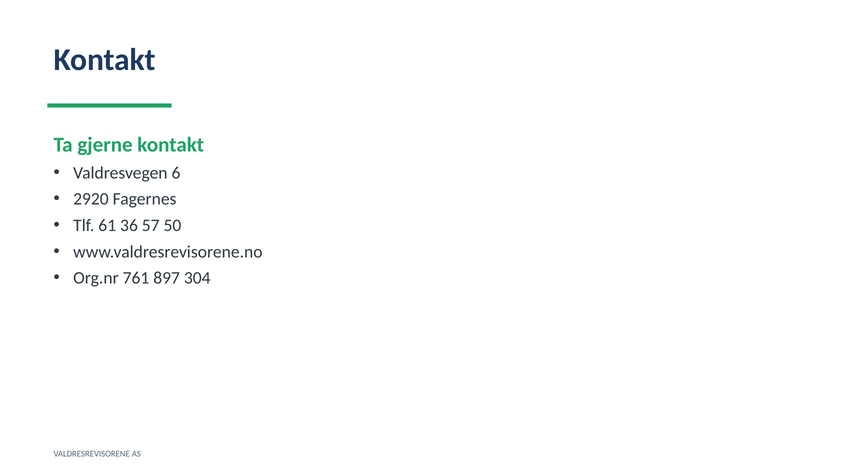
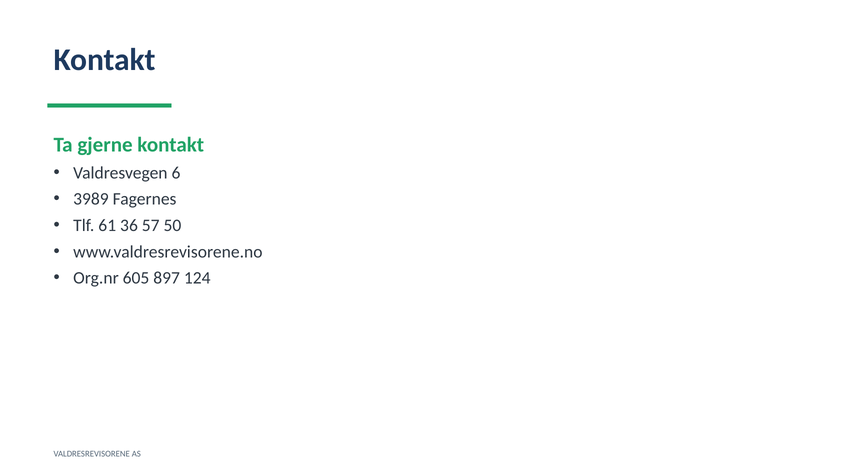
2920: 2920 -> 3989
761: 761 -> 605
304: 304 -> 124
